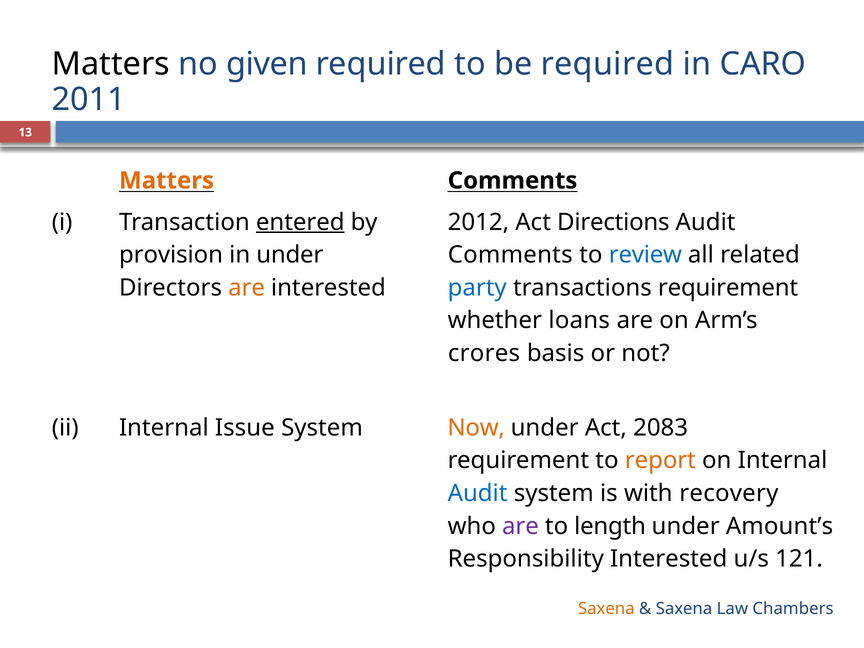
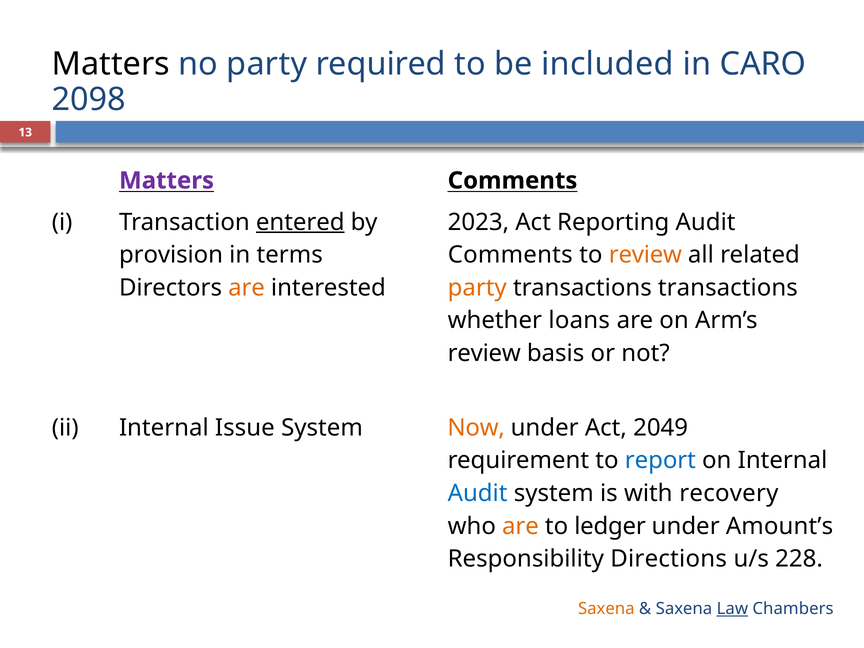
no given: given -> party
be required: required -> included
2011: 2011 -> 2098
Matters at (167, 181) colour: orange -> purple
2012: 2012 -> 2023
Directions: Directions -> Reporting
in under: under -> terms
review at (645, 255) colour: blue -> orange
party at (477, 288) colour: blue -> orange
transactions requirement: requirement -> transactions
crores at (484, 353): crores -> review
2083: 2083 -> 2049
report colour: orange -> blue
are at (520, 526) colour: purple -> orange
length: length -> ledger
Responsibility Interested: Interested -> Directions
121: 121 -> 228
Law underline: none -> present
